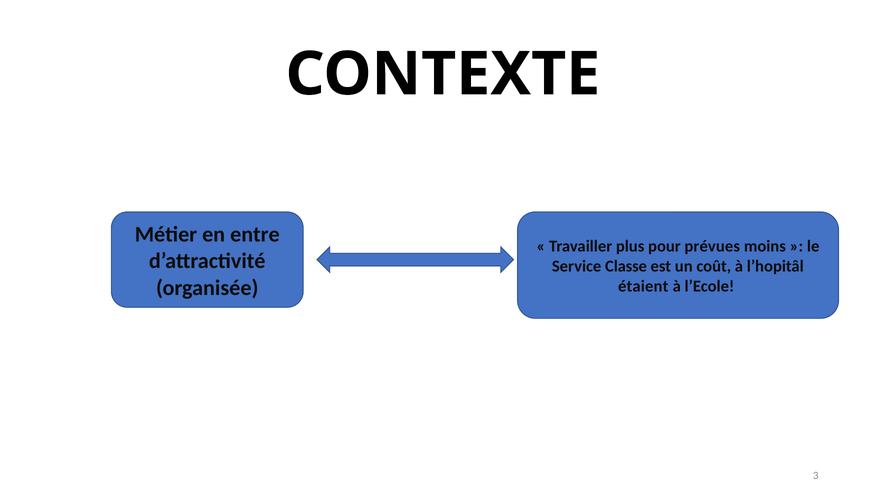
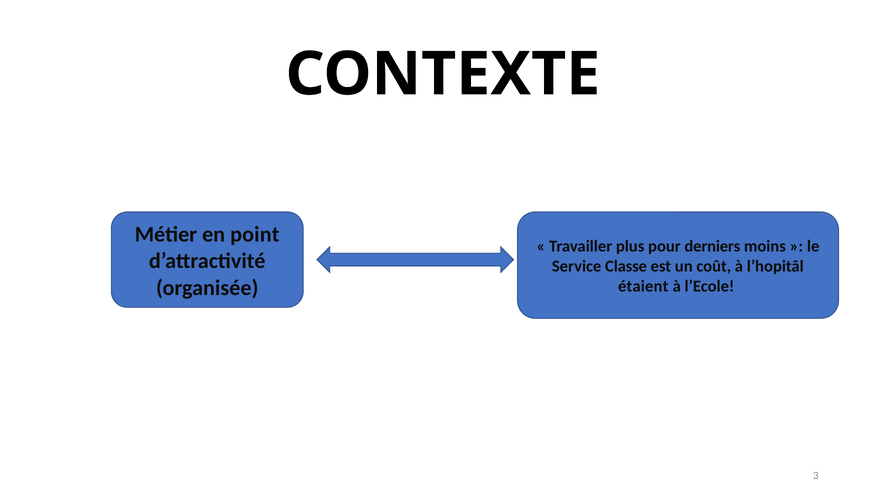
entre: entre -> point
prévues: prévues -> derniers
